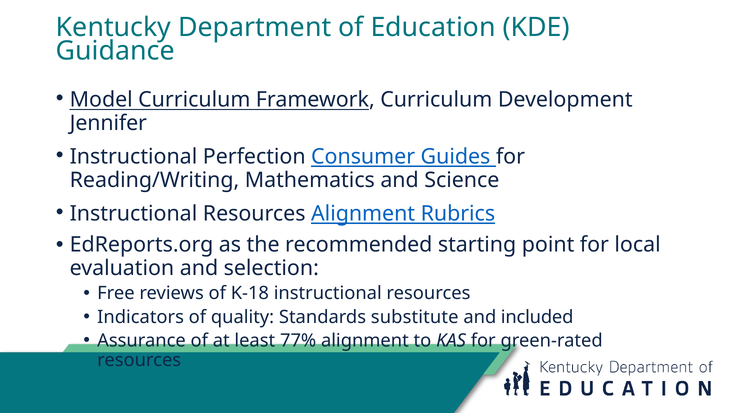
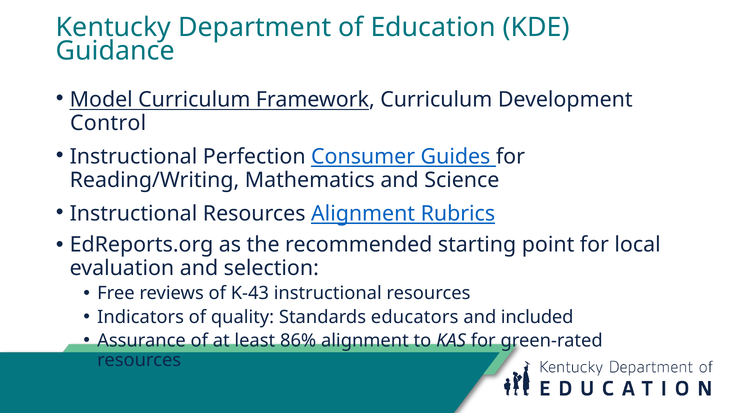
Jennifer: Jennifer -> Control
K-18: K-18 -> K-43
substitute: substitute -> educators
77%: 77% -> 86%
